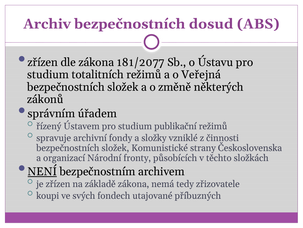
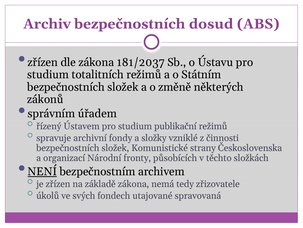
181/2077: 181/2077 -> 181/2037
Veřejná: Veřejná -> Státním
koupi: koupi -> úkolů
příbuzných: příbuzných -> spravovaná
